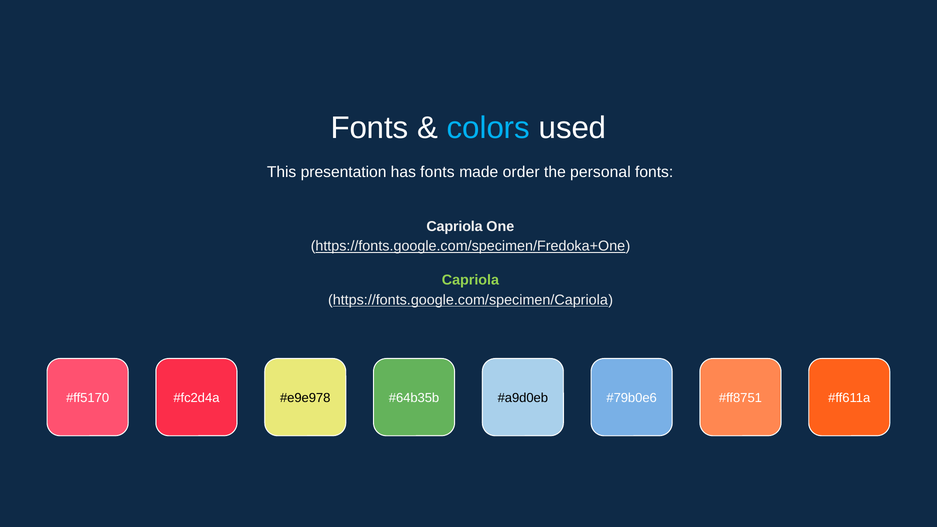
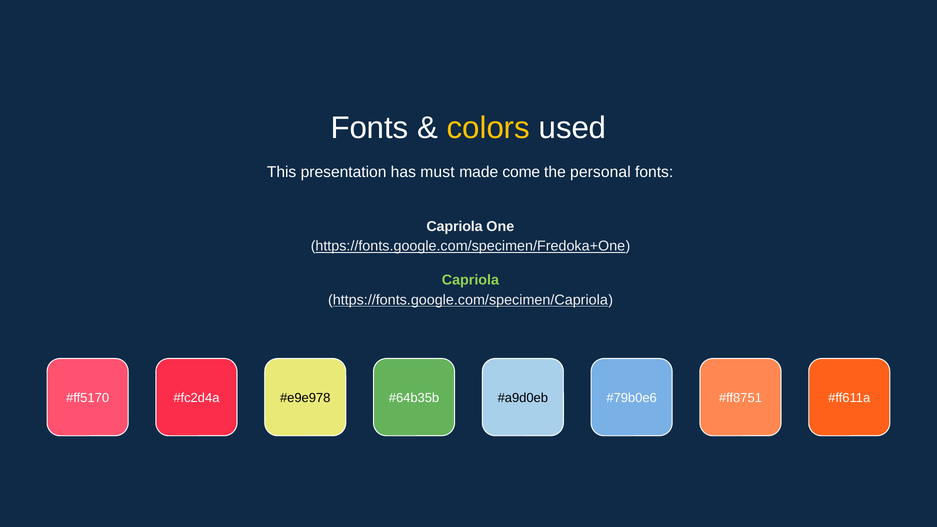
colors colour: light blue -> yellow
has fonts: fonts -> must
order: order -> come
